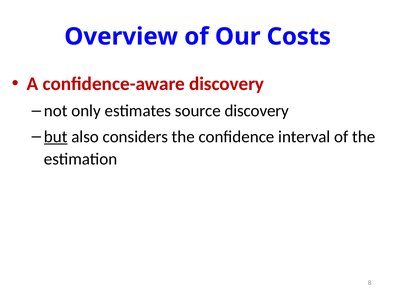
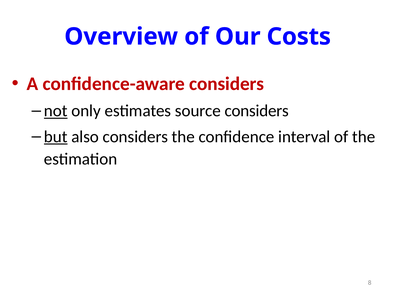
confidence-aware discovery: discovery -> considers
not underline: none -> present
source discovery: discovery -> considers
